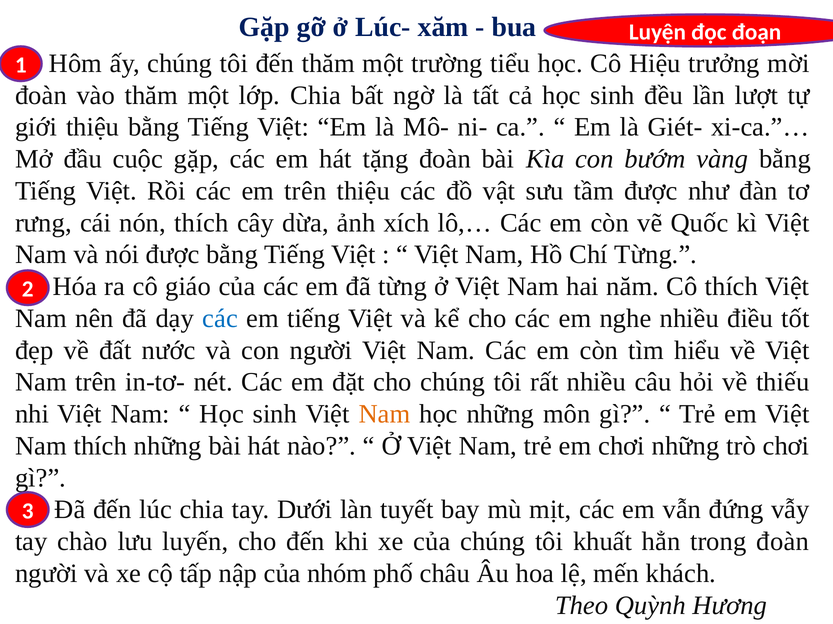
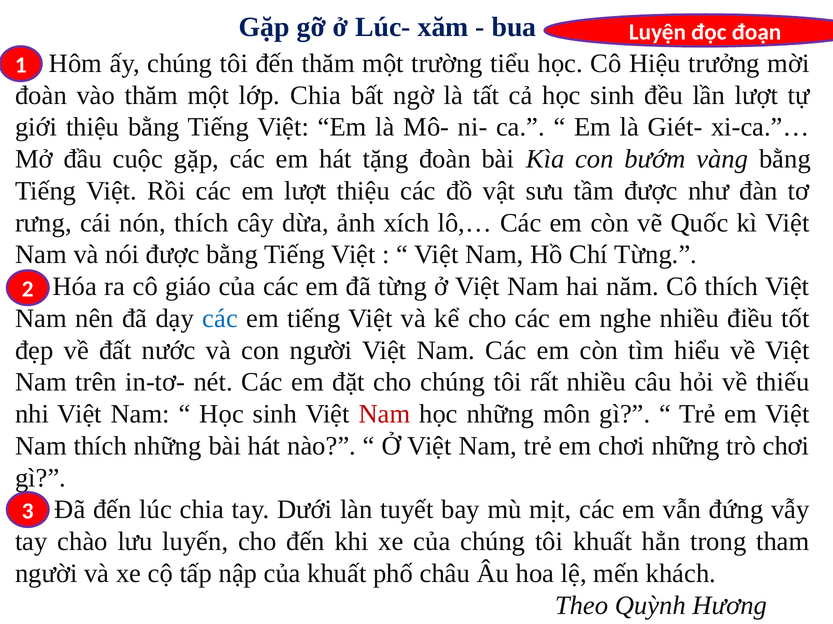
em trên: trên -> lượt
Nam at (384, 415) colour: orange -> red
trong đoàn: đoàn -> tham
của nhóm: nhóm -> khuất
